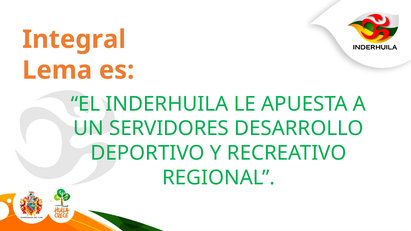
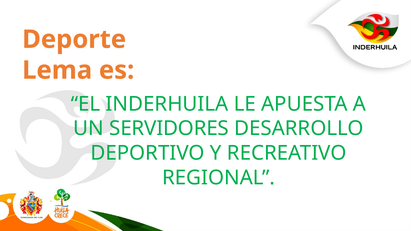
Integral: Integral -> Deporte
